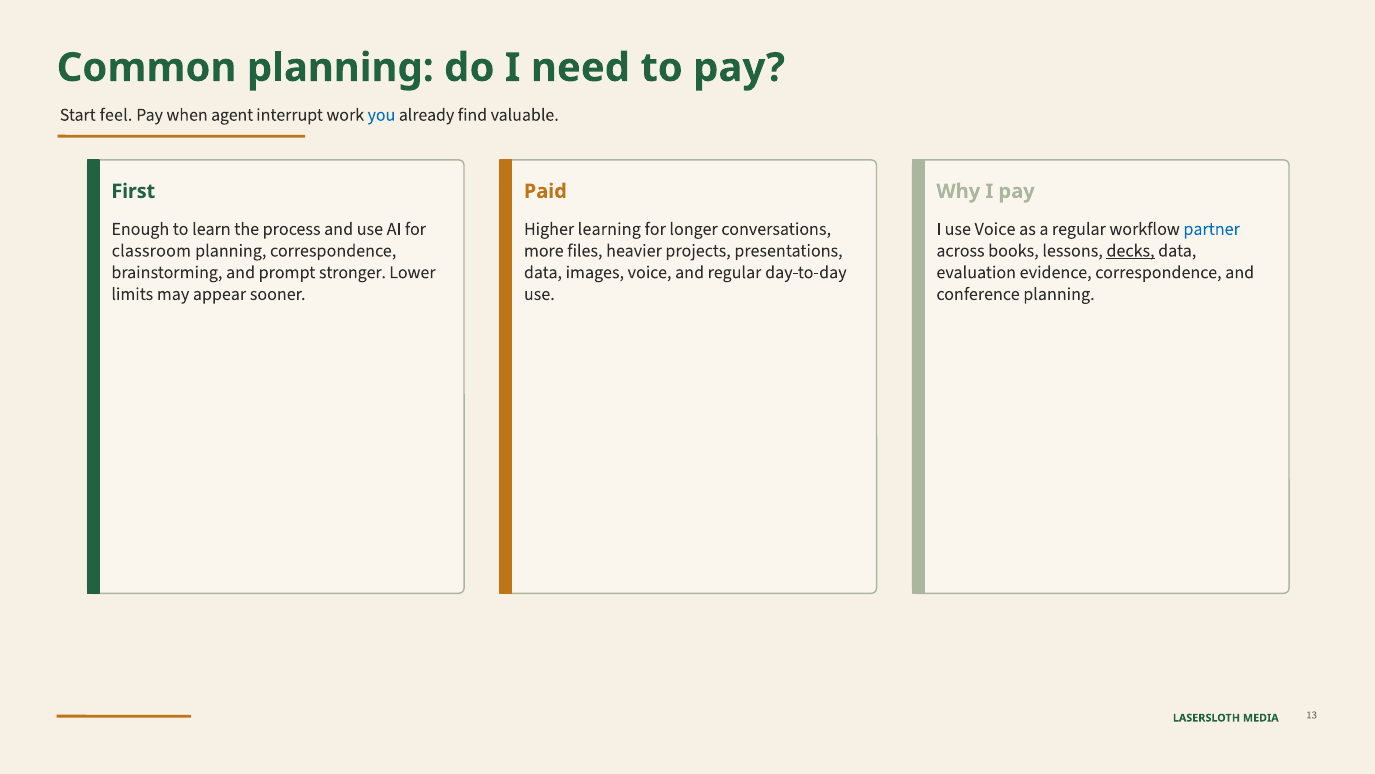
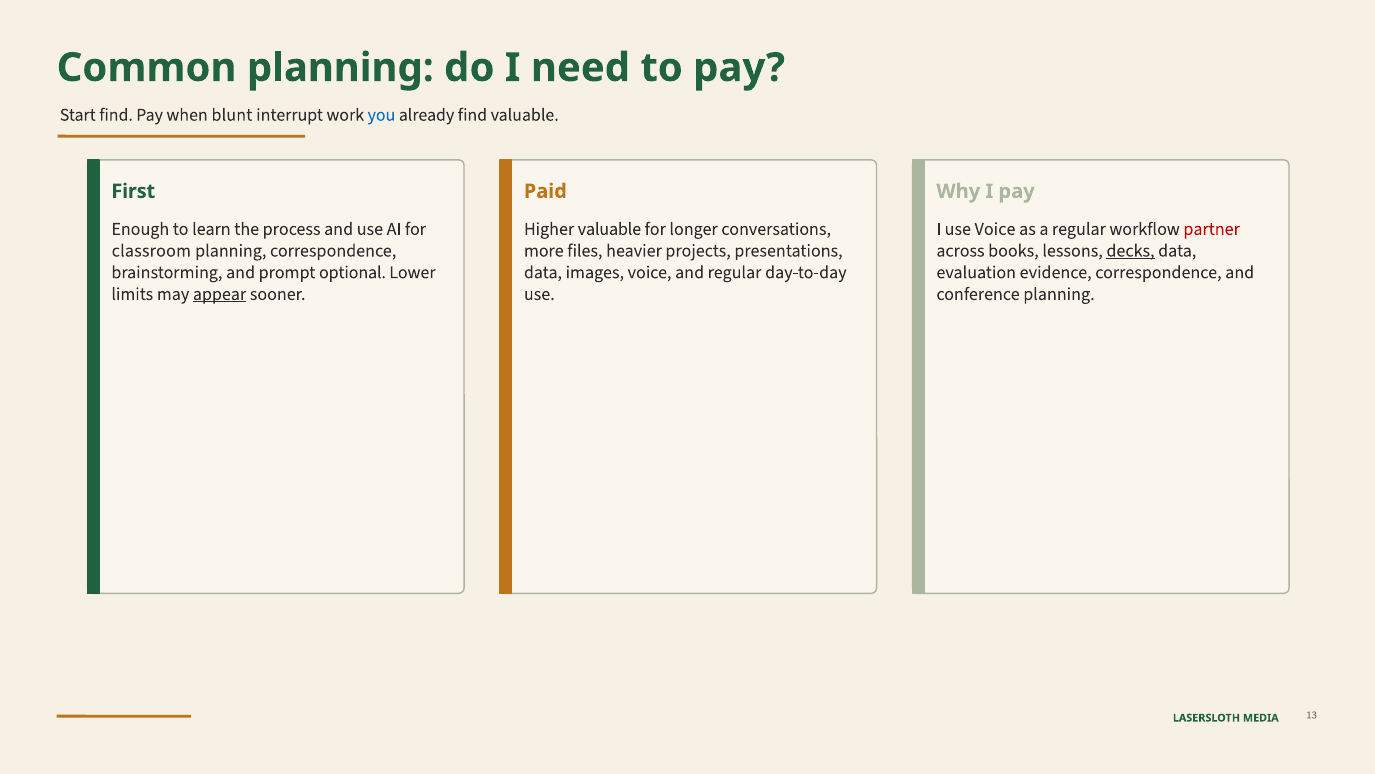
Start feel: feel -> find
agent: agent -> blunt
Higher learning: learning -> valuable
partner colour: blue -> red
stronger: stronger -> optional
appear underline: none -> present
